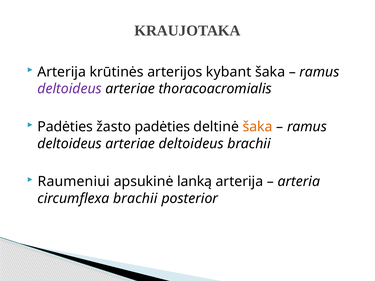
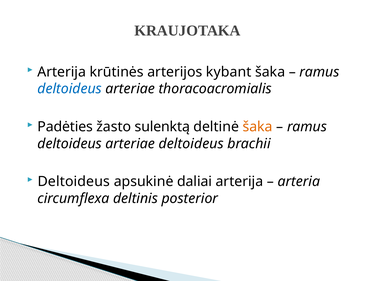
deltoideus at (70, 89) colour: purple -> blue
žasto padėties: padėties -> sulenktą
Raumeniui at (74, 182): Raumeniui -> Deltoideus
lanką: lanką -> daliai
circumflexa brachii: brachii -> deltinis
